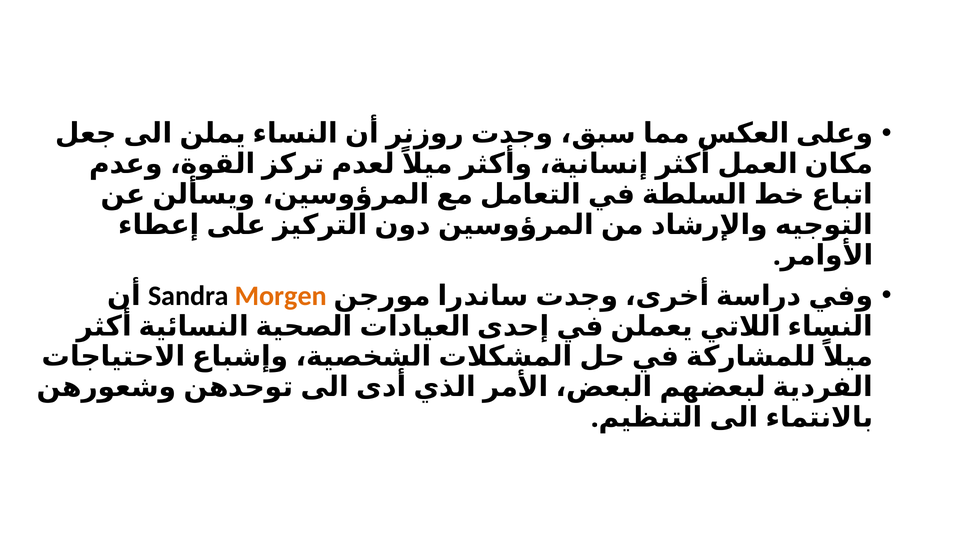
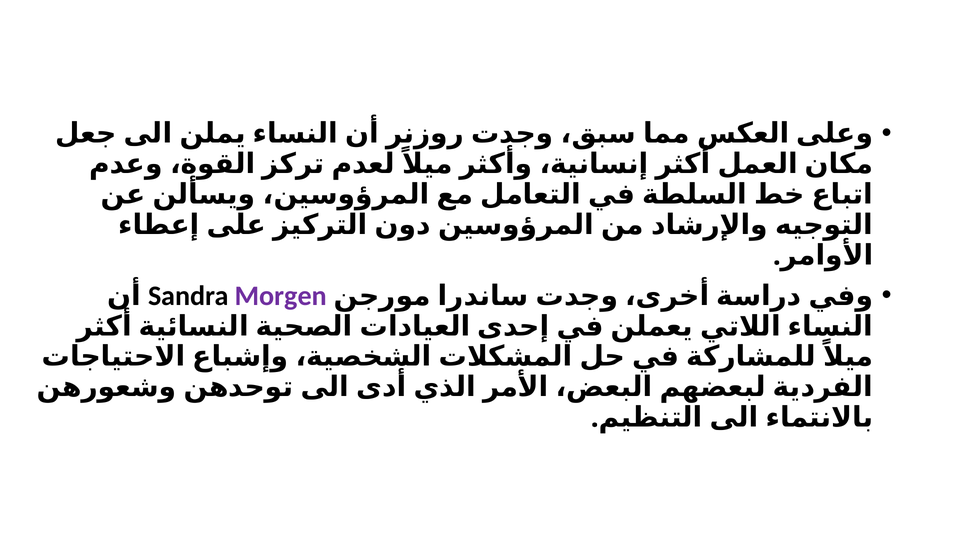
Morgen colour: orange -> purple
